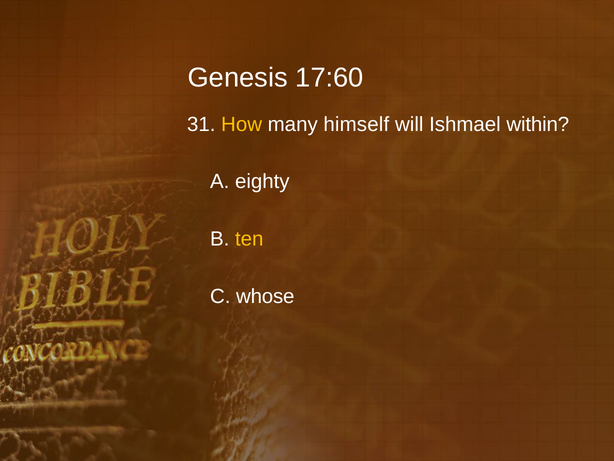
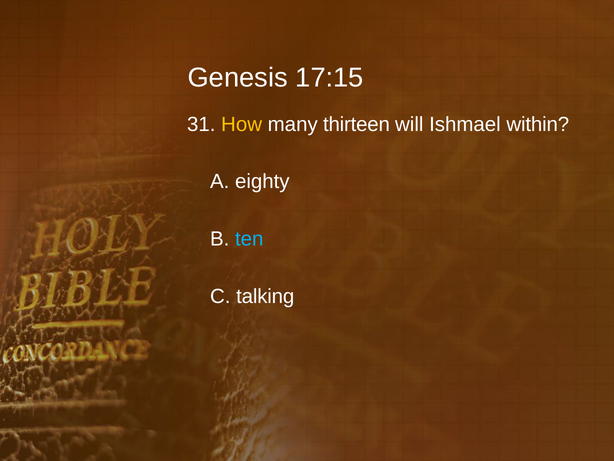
17:60: 17:60 -> 17:15
himself: himself -> thirteen
ten colour: yellow -> light blue
whose: whose -> talking
